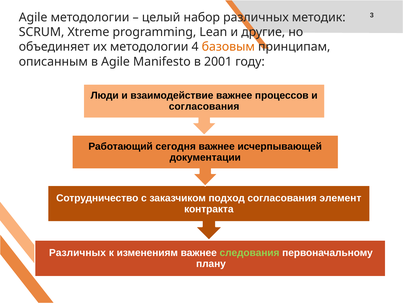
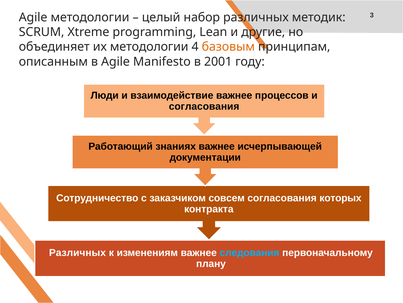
сегодня: сегодня -> знаниях
подход: подход -> совсем
элемент: элемент -> которых
следования colour: light green -> light blue
